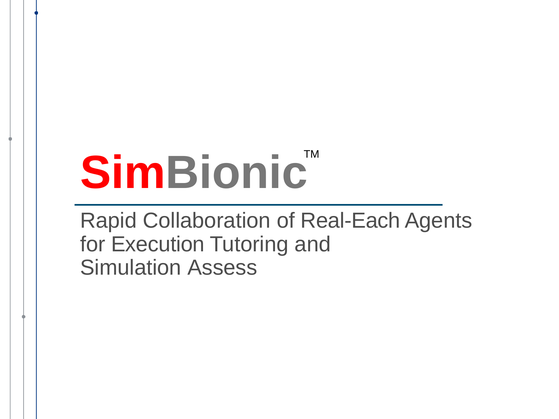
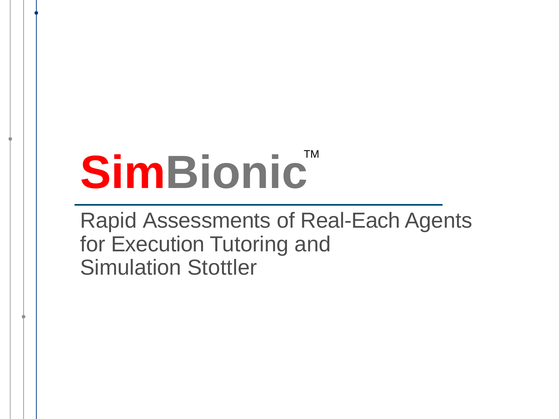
Collaboration: Collaboration -> Assessments
Assess: Assess -> Stottler
